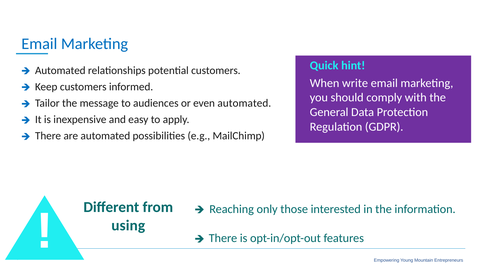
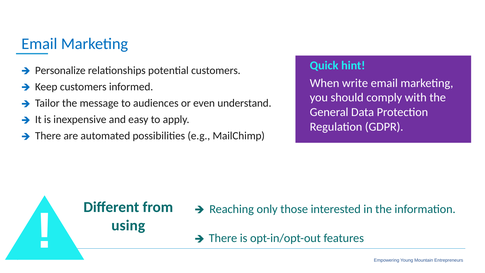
Automated at (60, 70): Automated -> Personalize
even automated: automated -> understand
